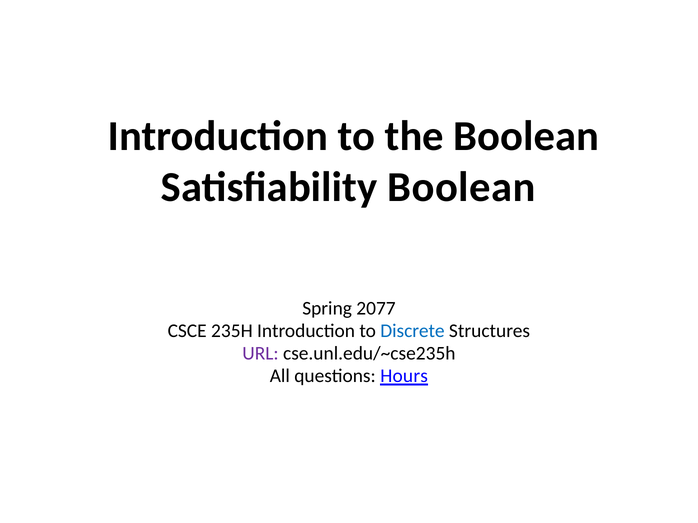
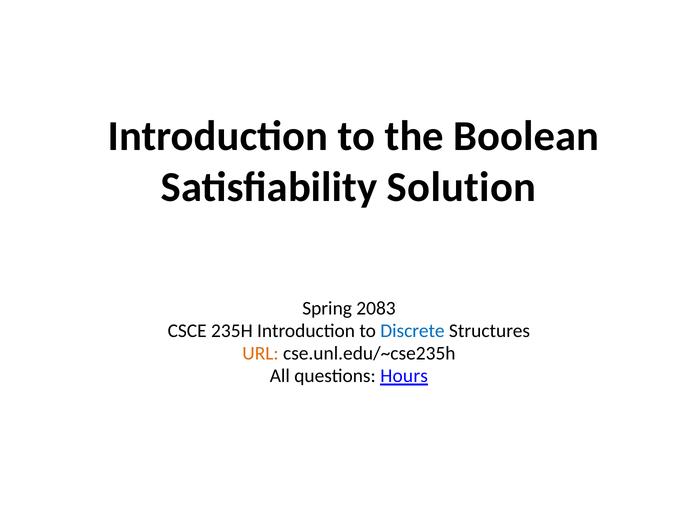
Satisfiability Boolean: Boolean -> Solution
2077: 2077 -> 2083
URL colour: purple -> orange
